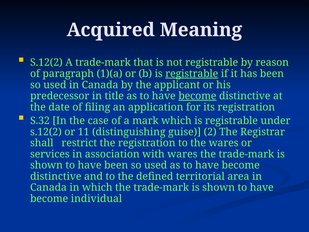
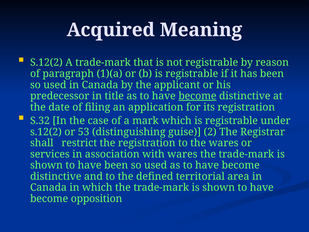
registrable at (192, 74) underline: present -> none
11: 11 -> 53
individual: individual -> opposition
